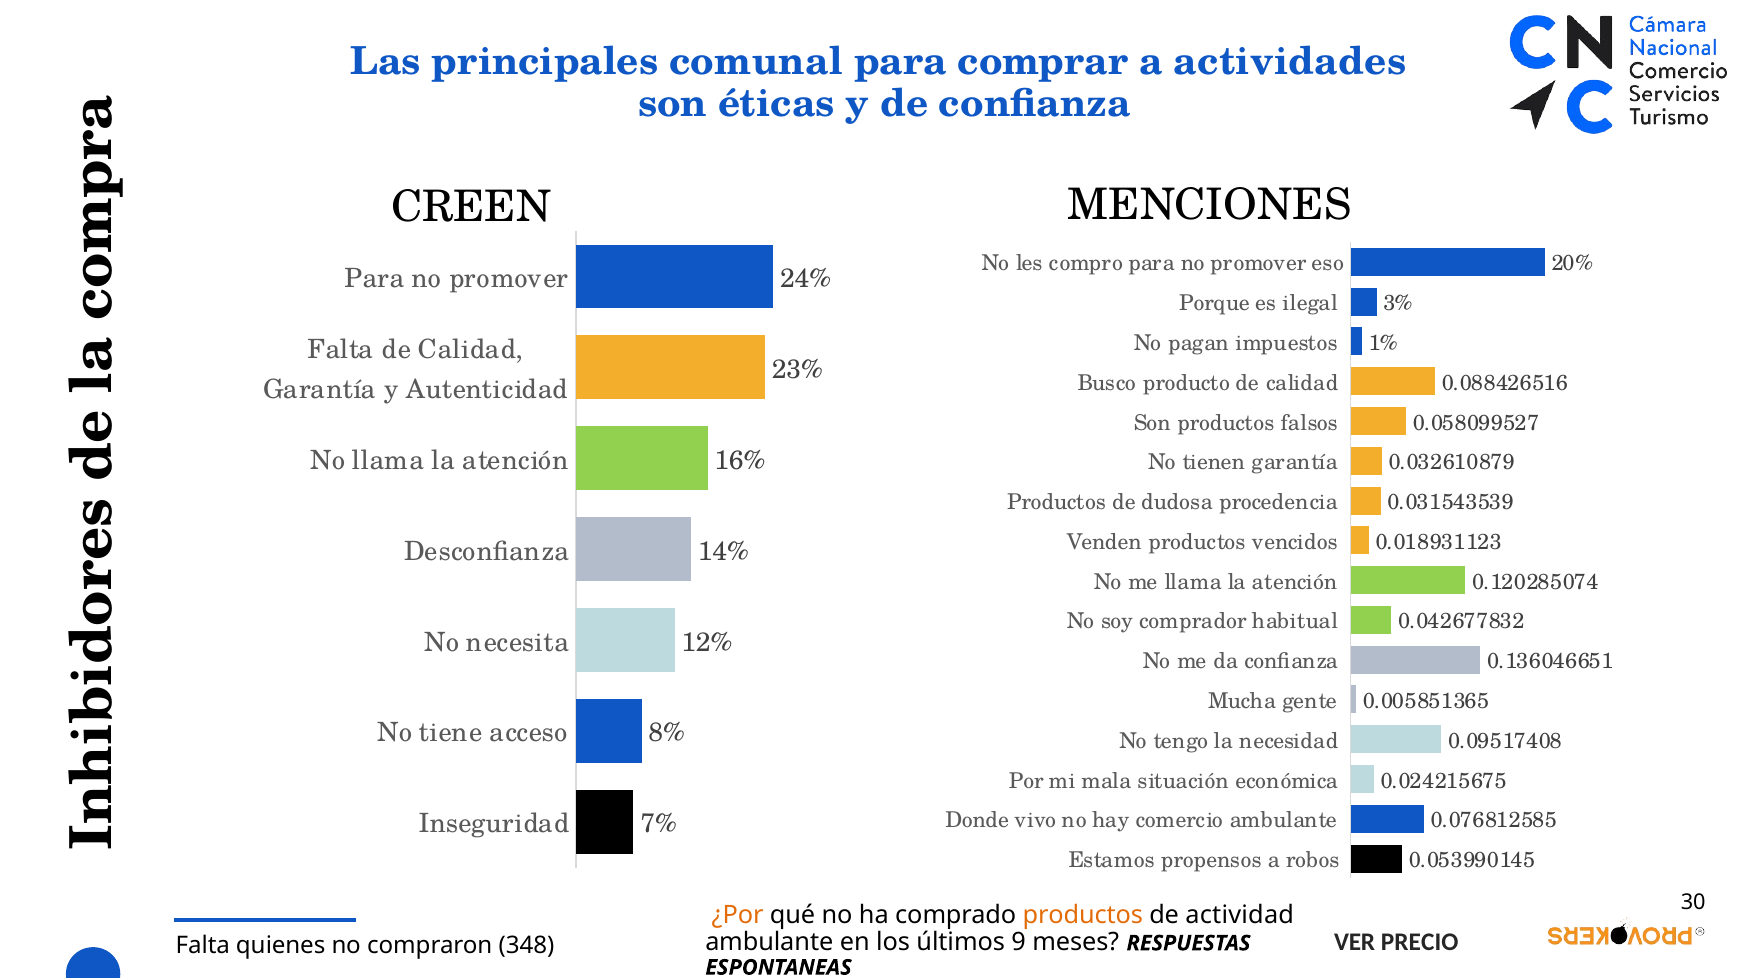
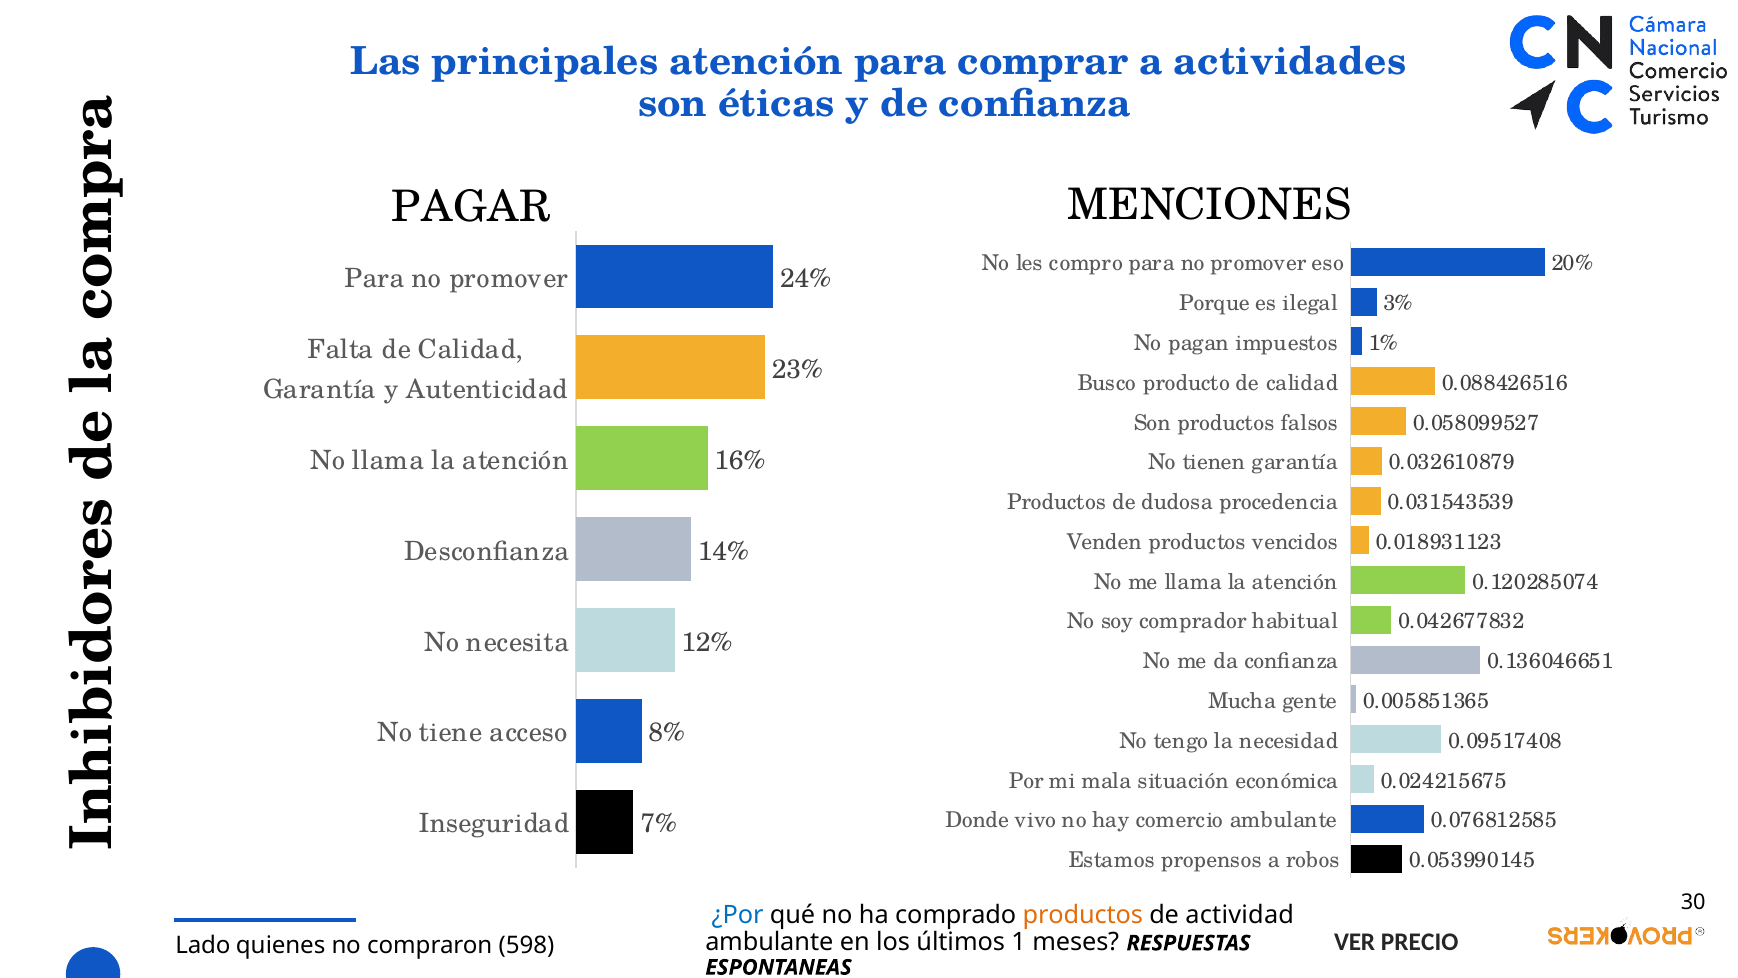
principales comunal: comunal -> atención
CREEN: CREEN -> PAGAR
¿Por colour: orange -> blue
9: 9 -> 1
Falta at (203, 945): Falta -> Lado
348: 348 -> 598
